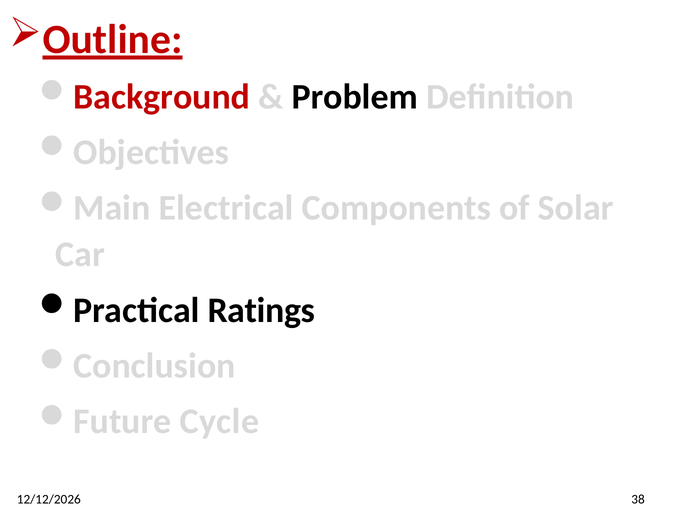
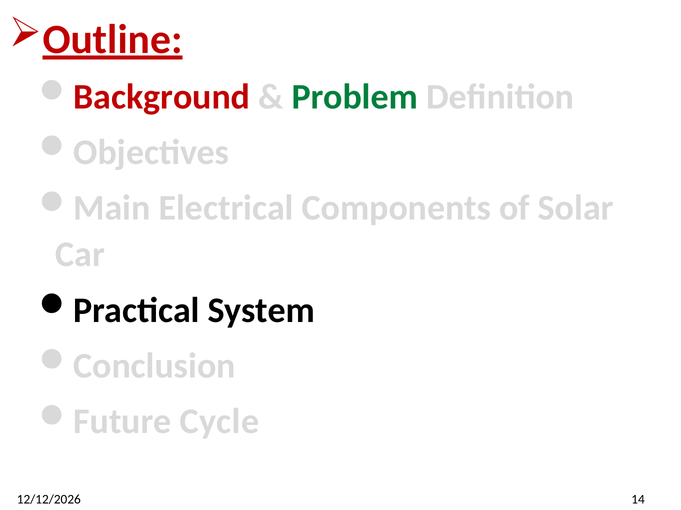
Problem colour: black -> green
Ratings: Ratings -> System
38: 38 -> 14
